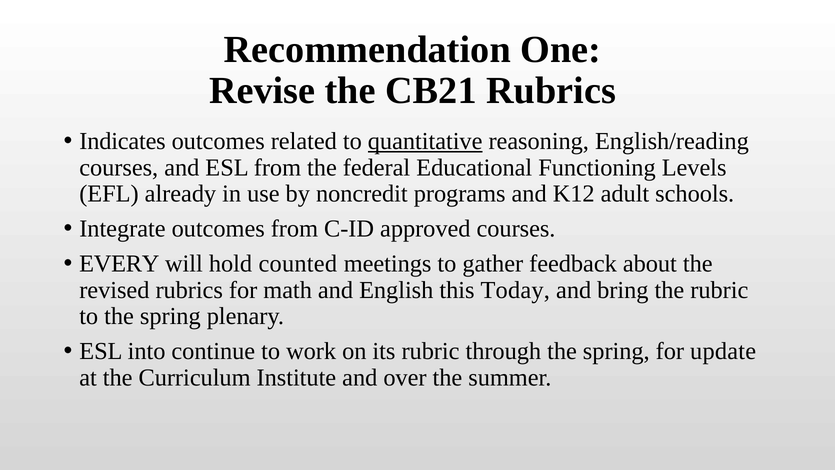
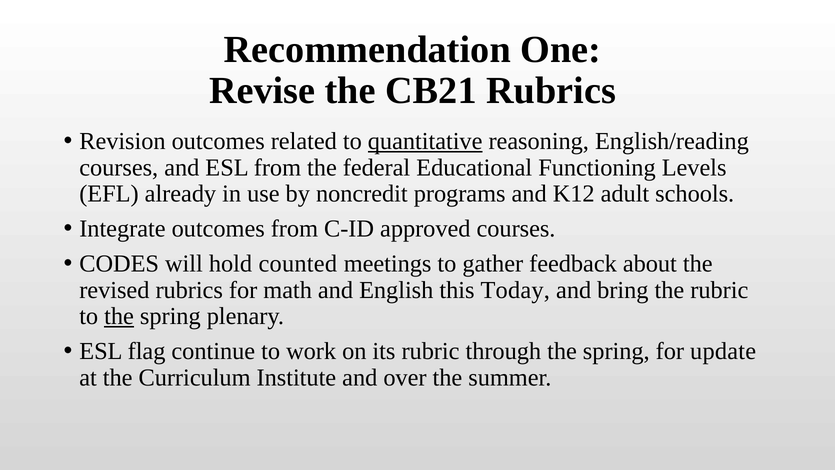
Indicates: Indicates -> Revision
EVERY: EVERY -> CODES
the at (119, 316) underline: none -> present
into: into -> flag
